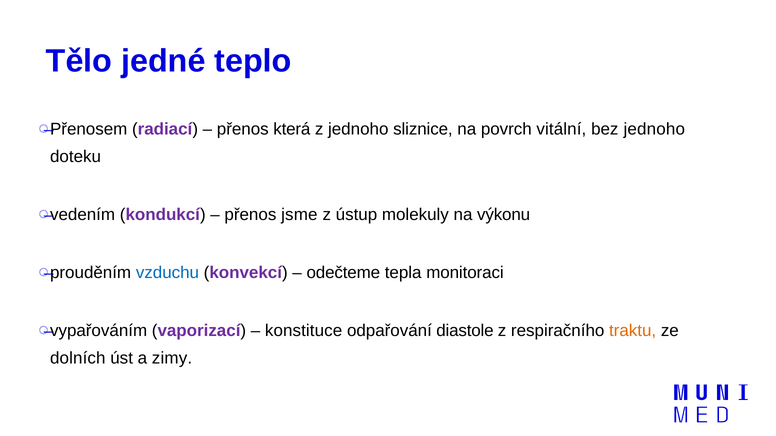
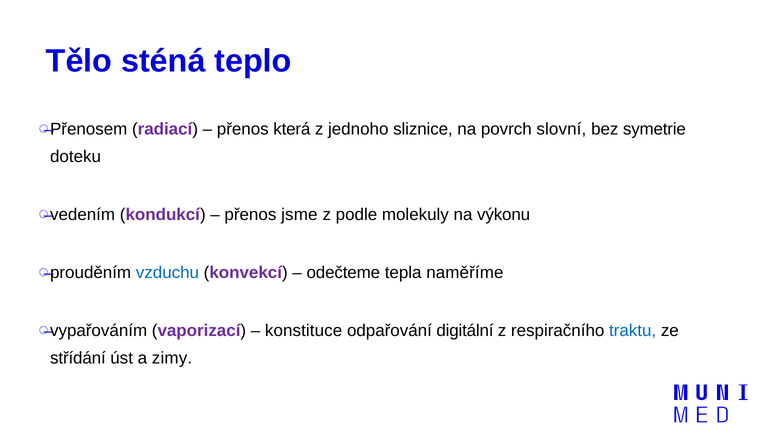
jedné: jedné -> sténá
vitální: vitální -> slovní
bez jednoho: jednoho -> symetrie
ústup: ústup -> podle
monitoraci: monitoraci -> naměříme
diastole: diastole -> digitální
traktu colour: orange -> blue
dolních: dolních -> střídání
